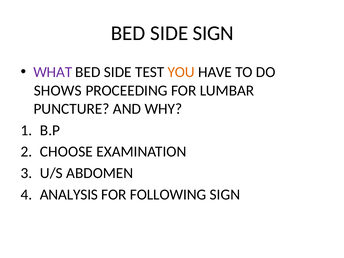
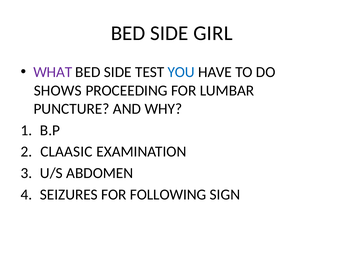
SIDE SIGN: SIGN -> GIRL
YOU colour: orange -> blue
CHOOSE: CHOOSE -> CLAASIC
ANALYSIS: ANALYSIS -> SEIZURES
